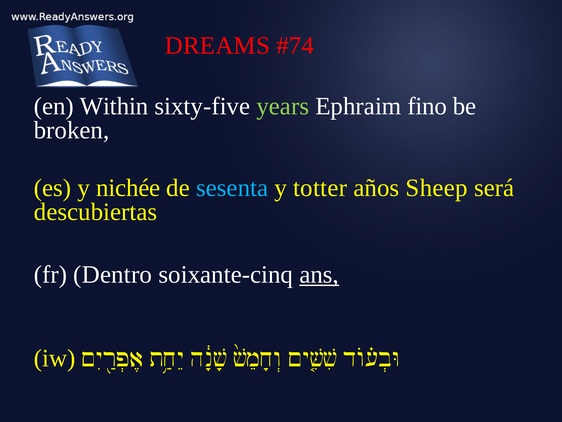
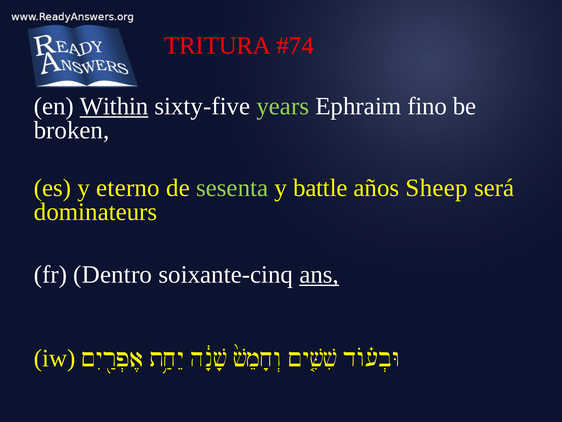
DREAMS: DREAMS -> TRITURA
Within underline: none -> present
nichée: nichée -> eterno
sesenta colour: light blue -> light green
totter: totter -> battle
descubiertas: descubiertas -> dominateurs
